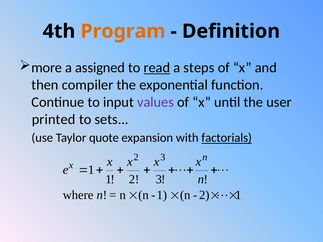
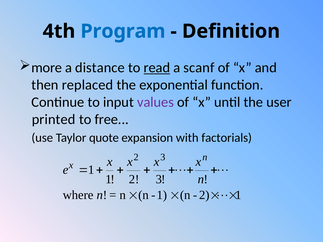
Program colour: orange -> blue
assigned: assigned -> distance
steps: steps -> scanf
compiler: compiler -> replaced
sets: sets -> free
factorials underline: present -> none
